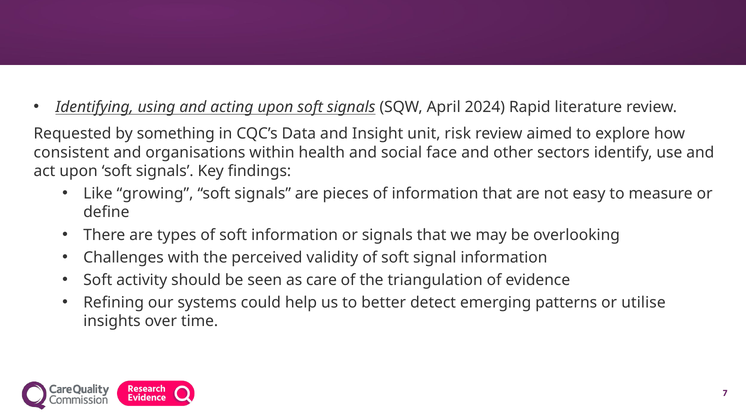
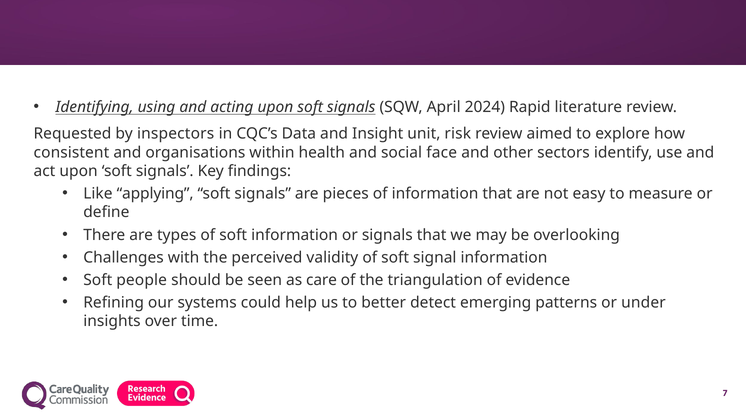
something: something -> inspectors
growing: growing -> applying
activity: activity -> people
utilise: utilise -> under
